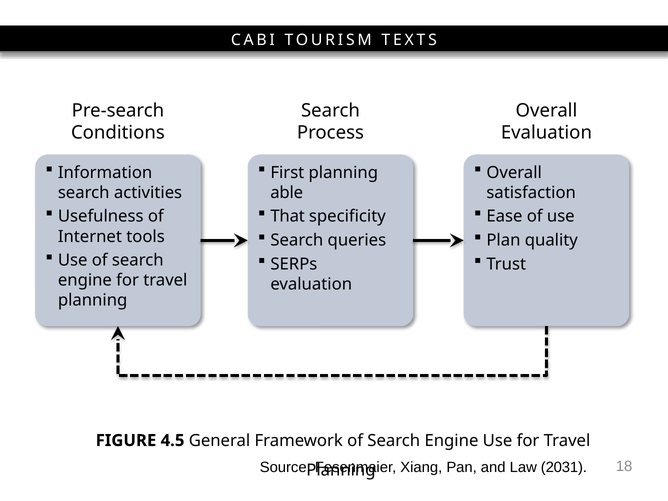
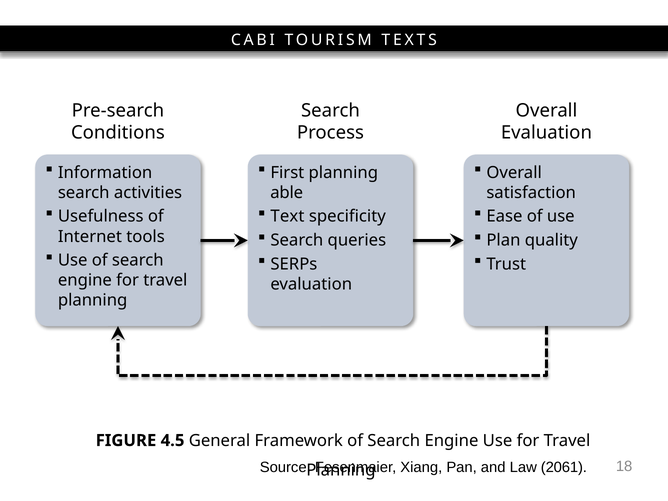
That: That -> Text
2031: 2031 -> 2061
